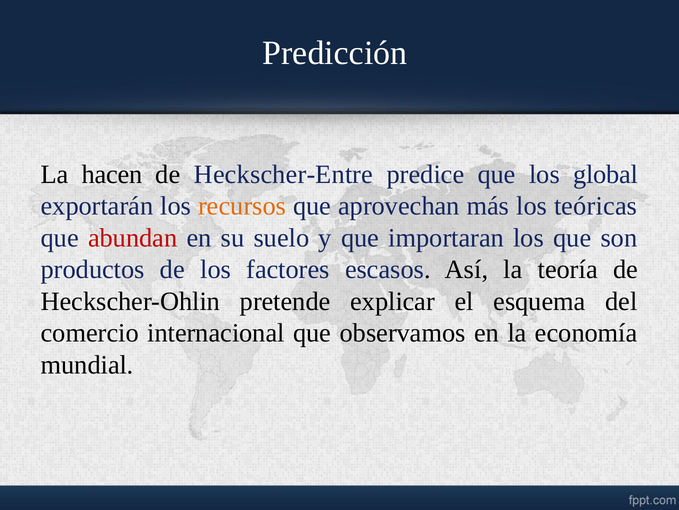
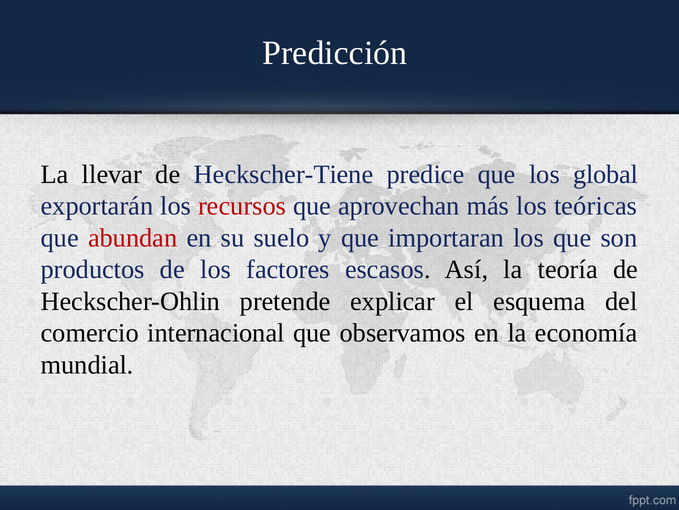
hacen: hacen -> llevar
Heckscher-Entre: Heckscher-Entre -> Heckscher-Tiene
recursos colour: orange -> red
